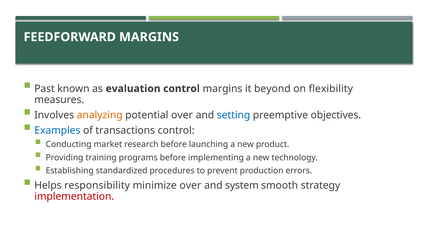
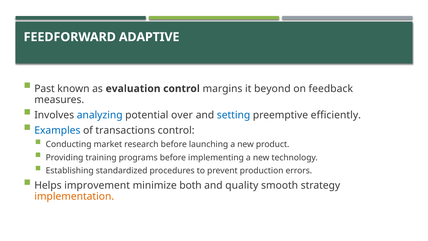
FEEDFORWARD MARGINS: MARGINS -> ADAPTIVE
flexibility: flexibility -> feedback
analyzing colour: orange -> blue
objectives: objectives -> efficiently
responsibility: responsibility -> improvement
minimize over: over -> both
system: system -> quality
implementation colour: red -> orange
